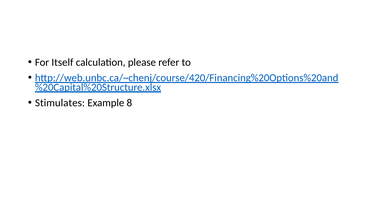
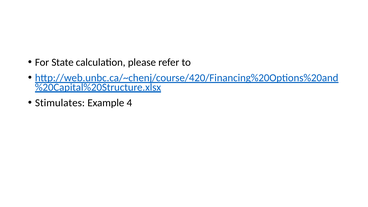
Itself: Itself -> State
8: 8 -> 4
